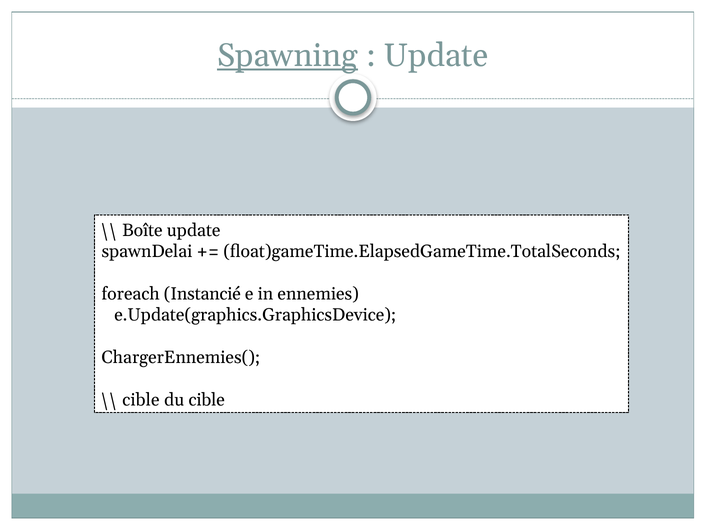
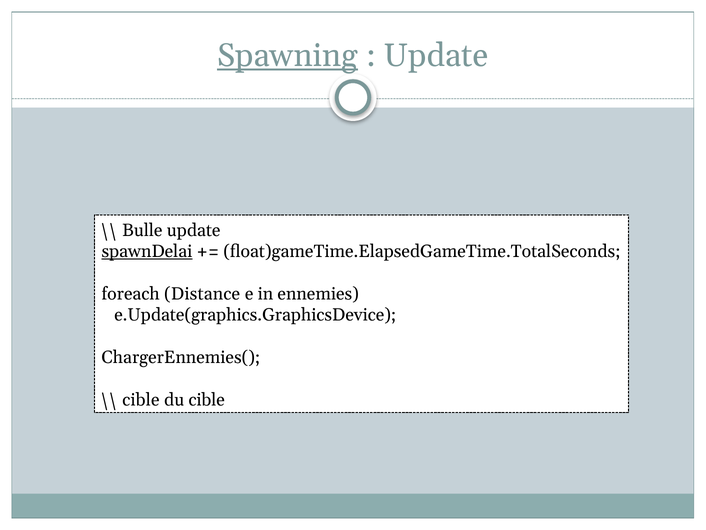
Boîte: Boîte -> Bulle
spawnDelai underline: none -> present
Instancié: Instancié -> Distance
